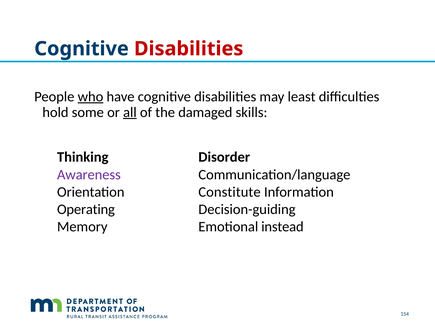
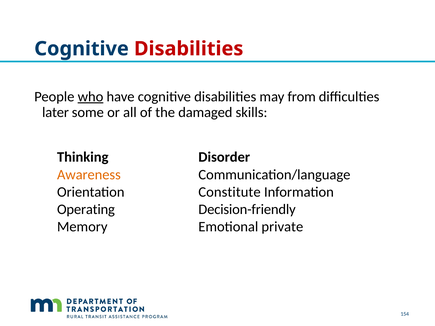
least: least -> from
hold: hold -> later
all underline: present -> none
Awareness colour: purple -> orange
Decision-guiding: Decision-guiding -> Decision-friendly
instead: instead -> private
